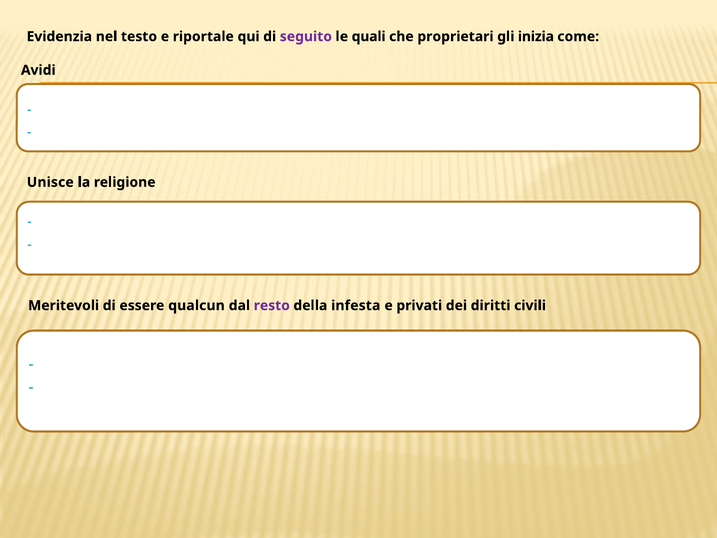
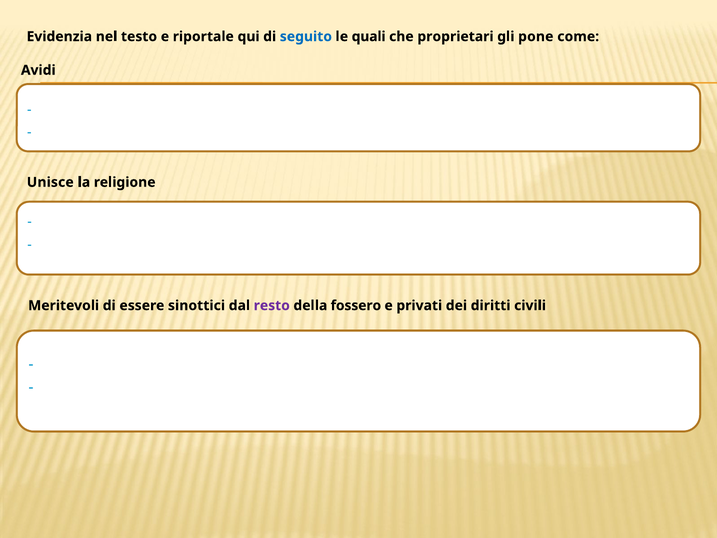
seguito colour: purple -> blue
inizia: inizia -> pone
qualcun: qualcun -> sinottici
infesta: infesta -> fossero
